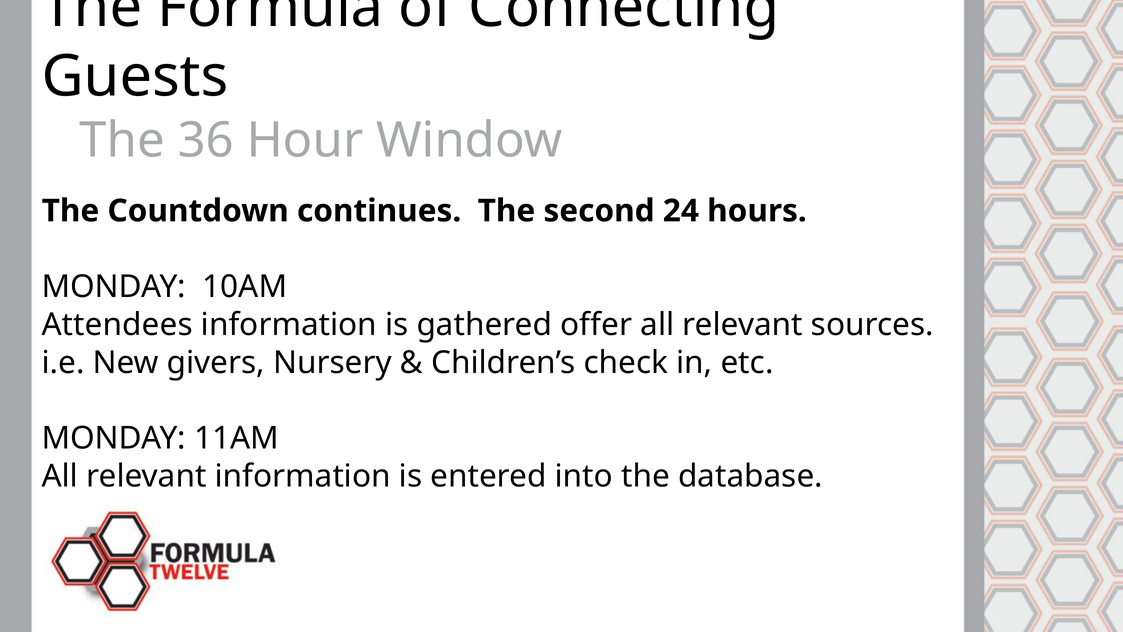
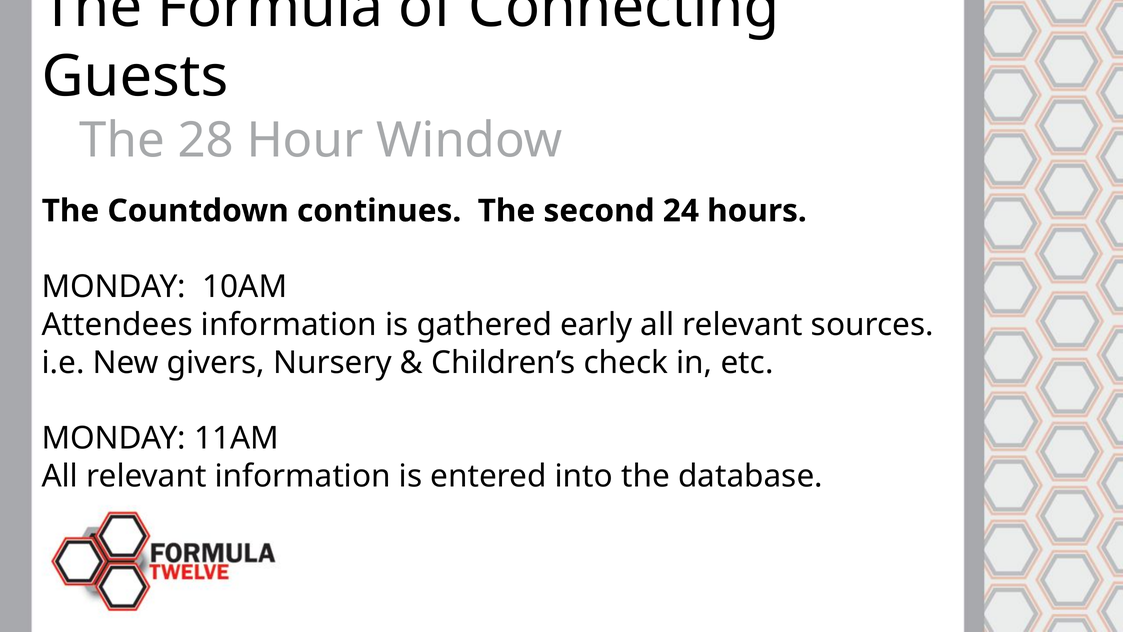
36: 36 -> 28
offer: offer -> early
